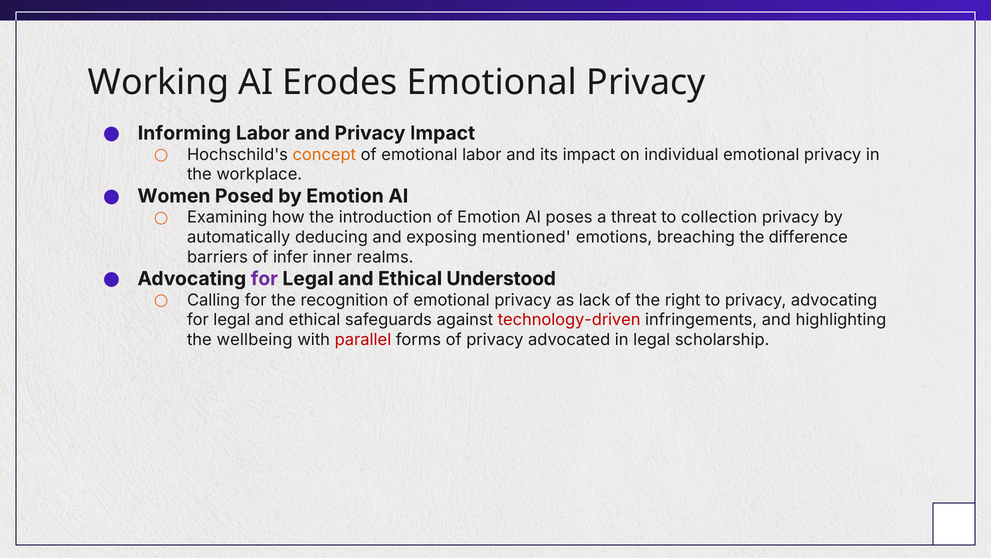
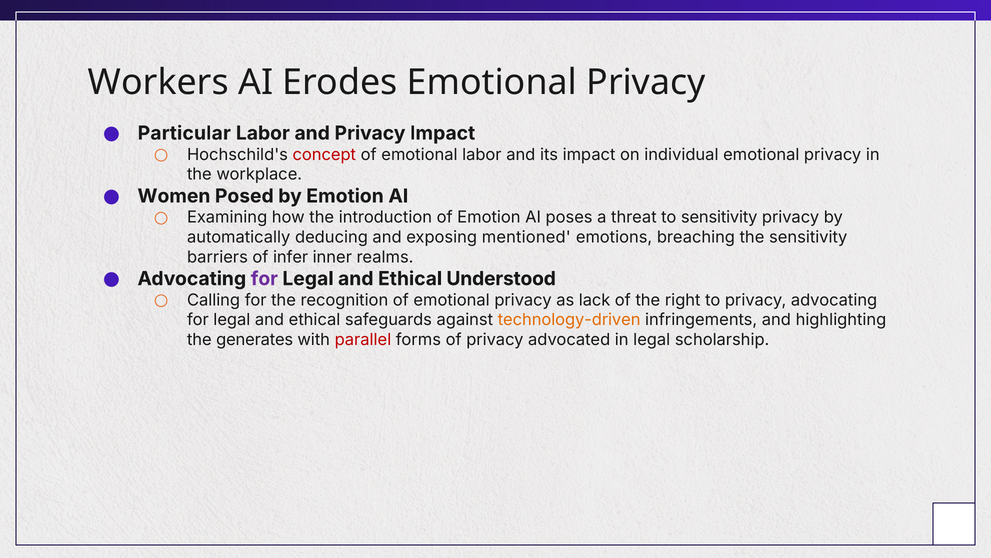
Working: Working -> Workers
Informing: Informing -> Particular
concept colour: orange -> red
to collection: collection -> sensitivity
the difference: difference -> sensitivity
technology-driven colour: red -> orange
wellbeing: wellbeing -> generates
